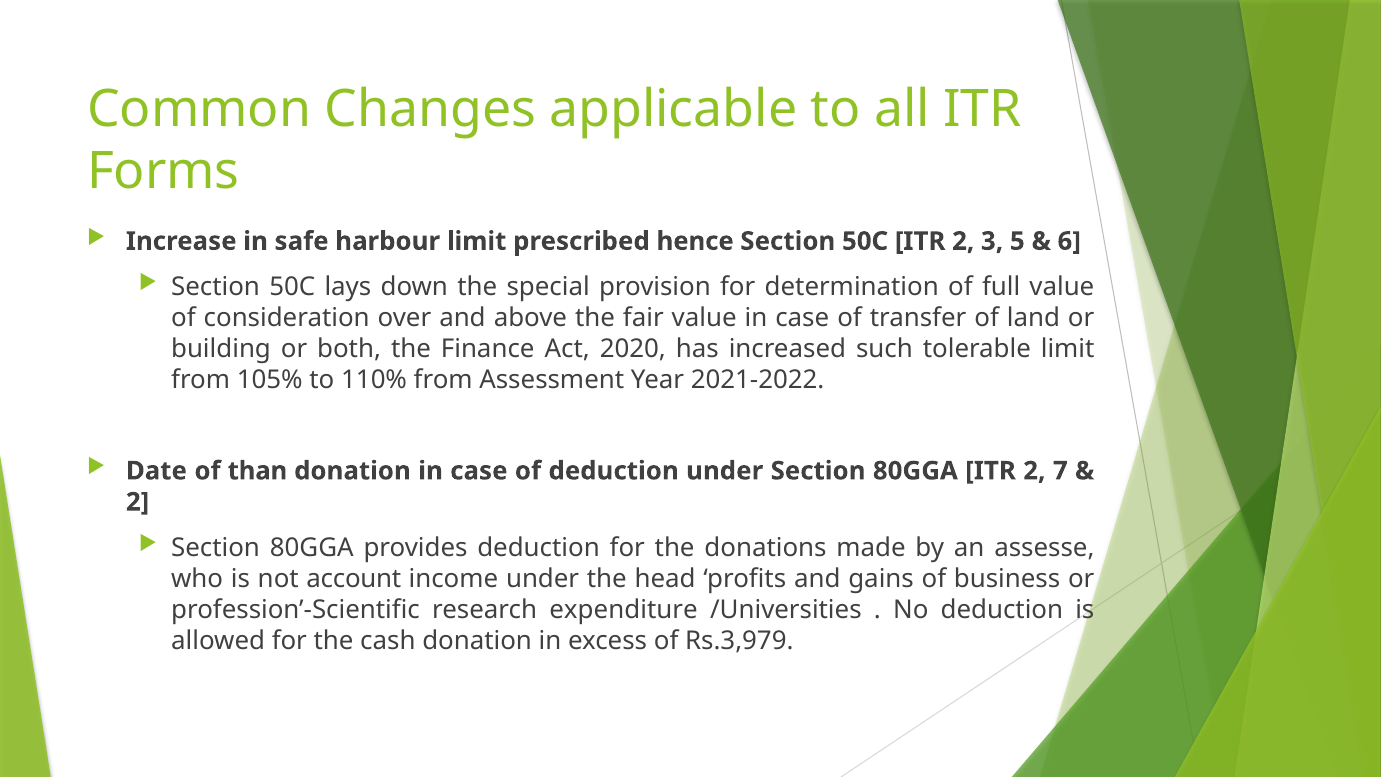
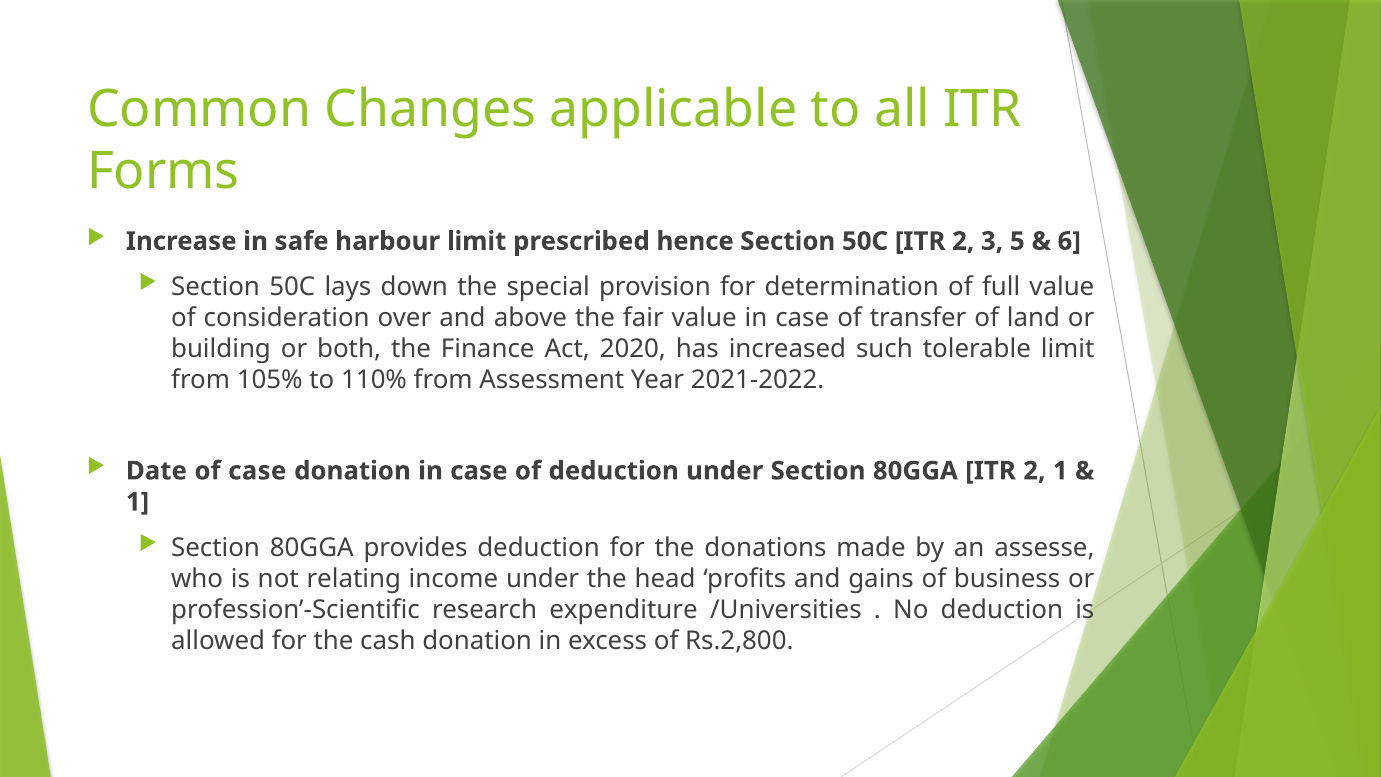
of than: than -> case
2 7: 7 -> 1
2 at (138, 502): 2 -> 1
account: account -> relating
Rs.3,979: Rs.3,979 -> Rs.2,800
